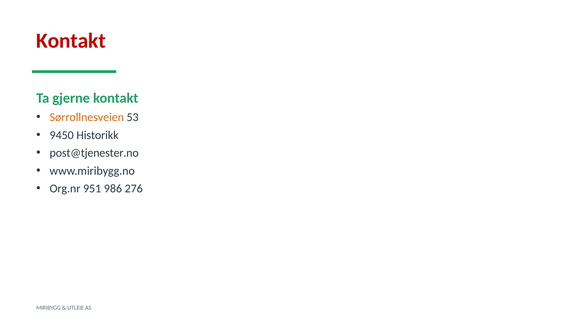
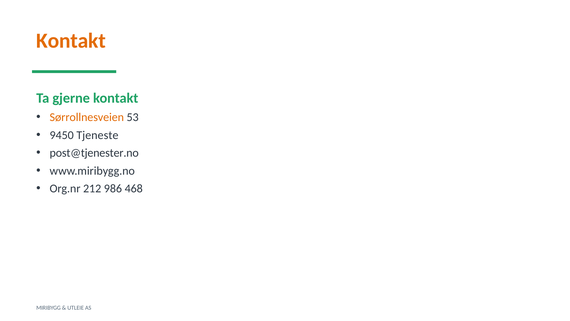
Kontakt at (71, 41) colour: red -> orange
Historikk: Historikk -> Tjeneste
951: 951 -> 212
276: 276 -> 468
